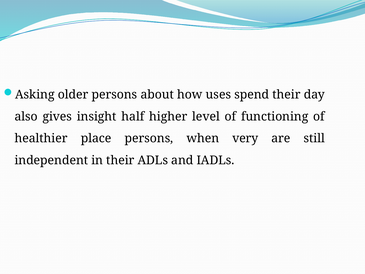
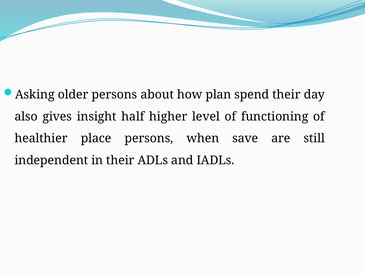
uses: uses -> plan
very: very -> save
